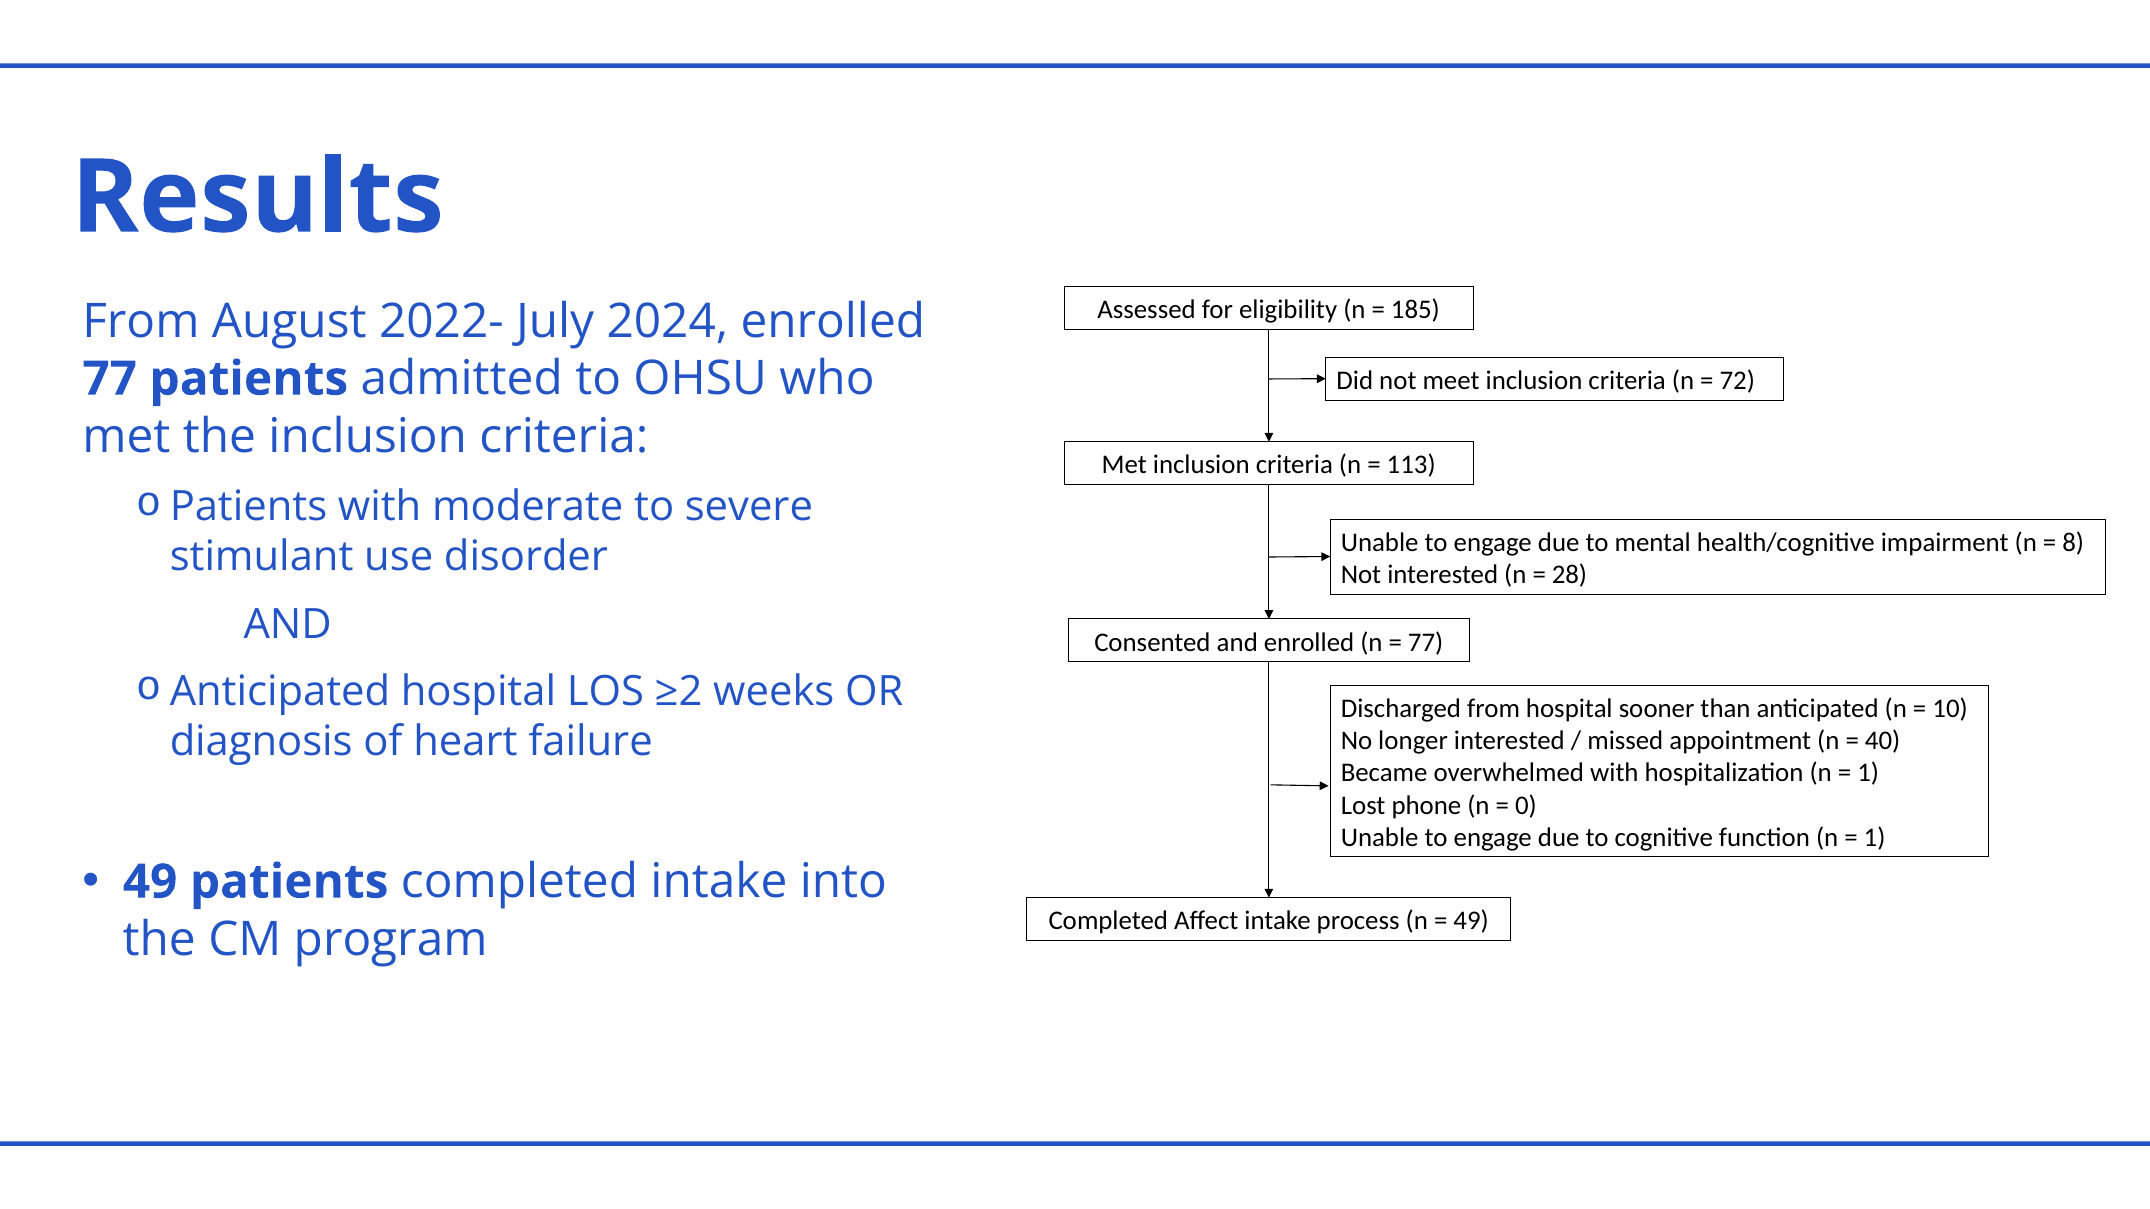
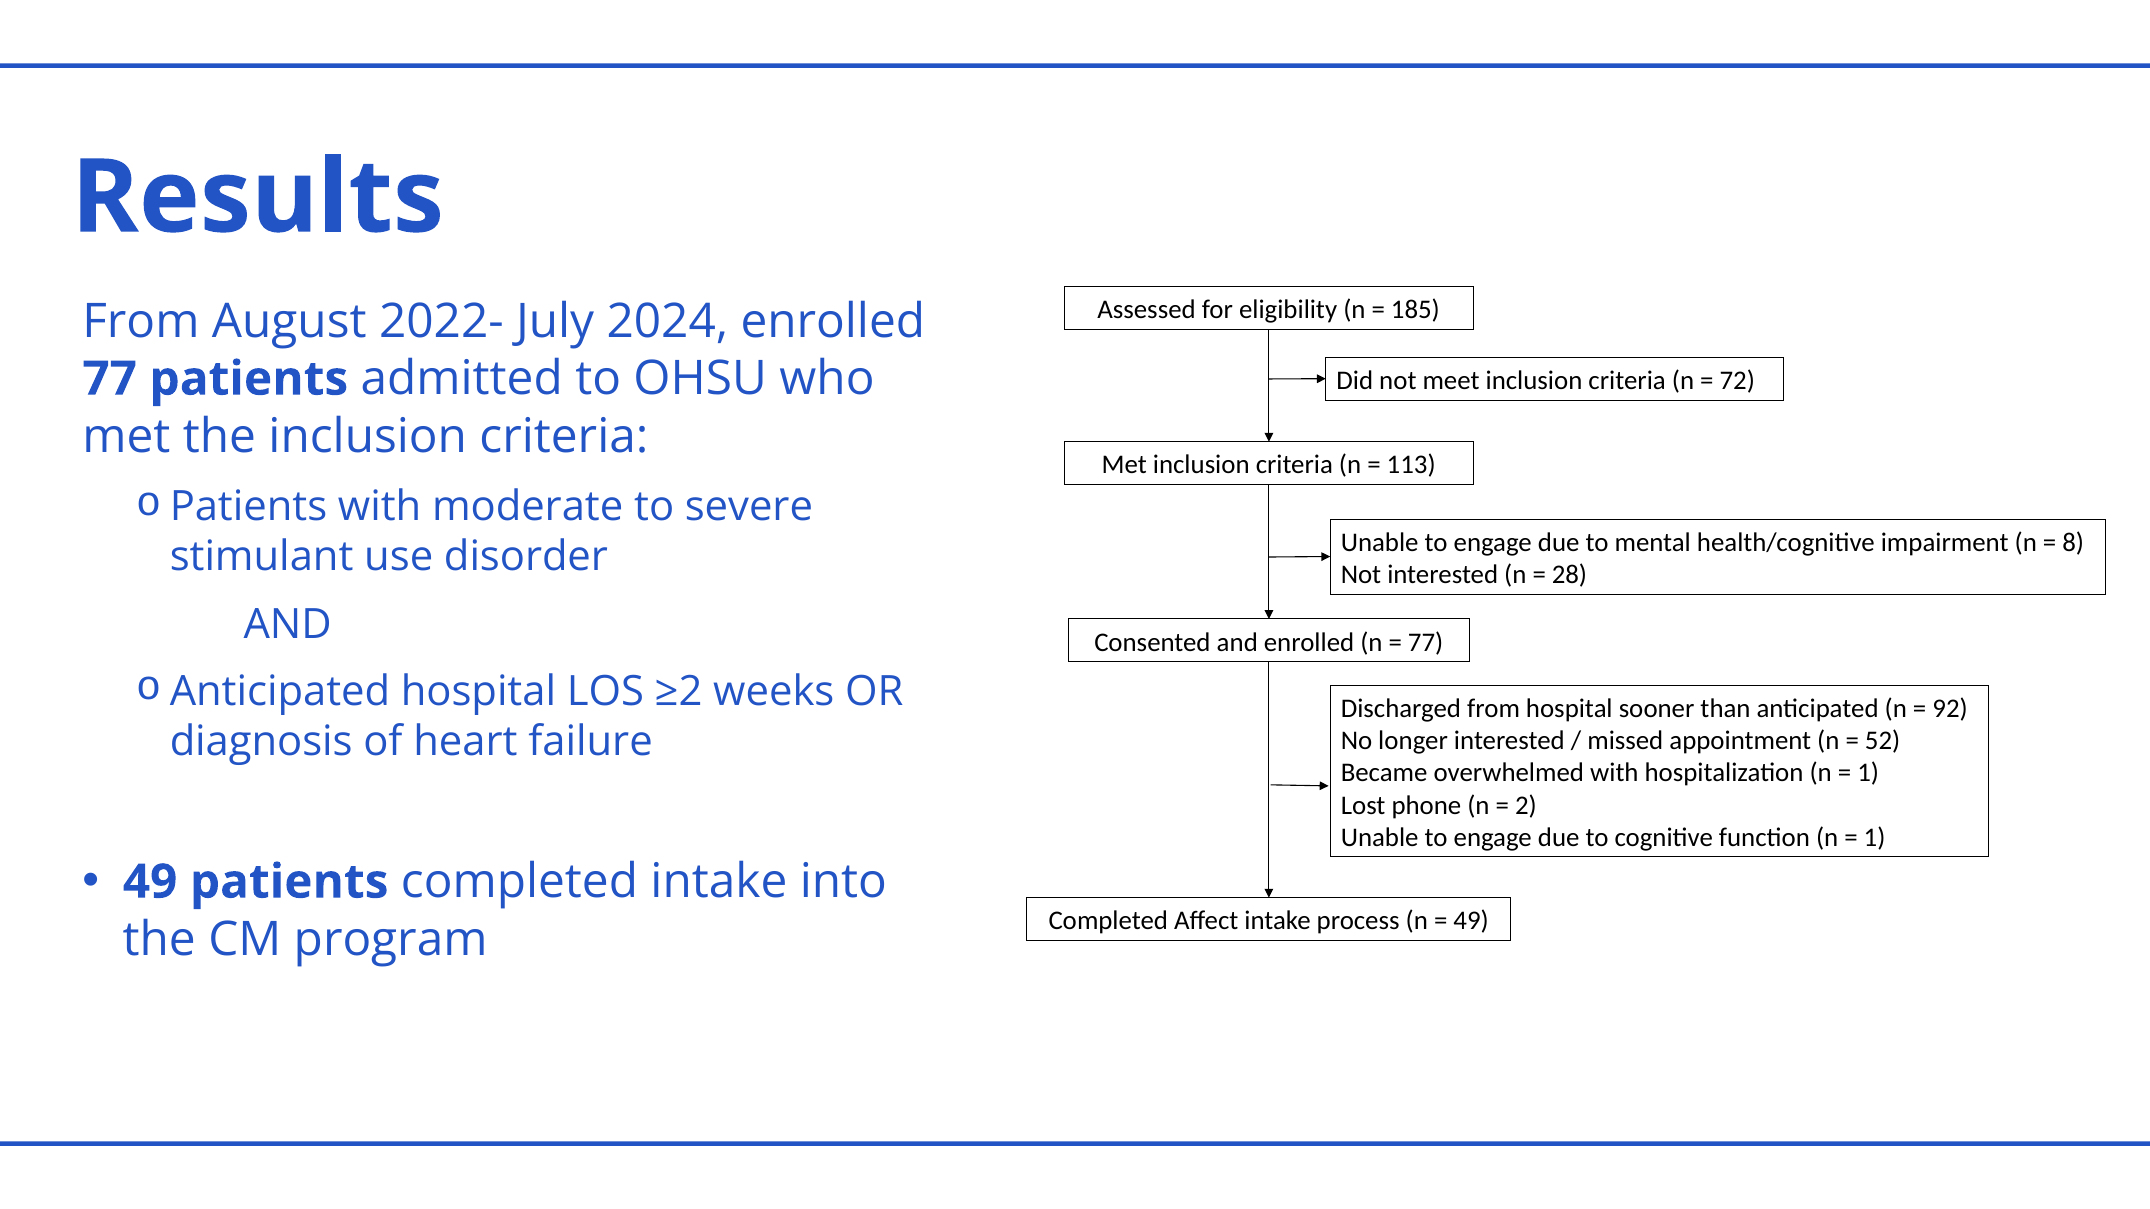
10: 10 -> 92
40: 40 -> 52
0: 0 -> 2
